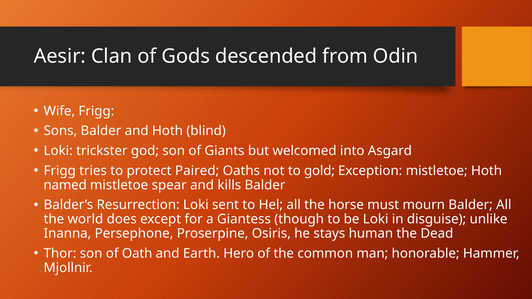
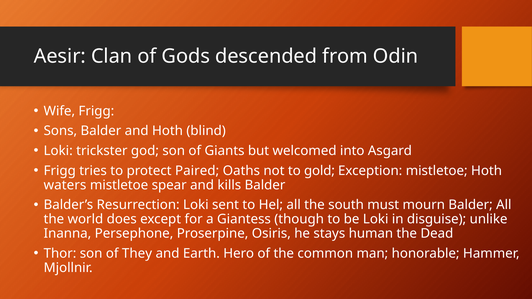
named: named -> waters
horse: horse -> south
Oath: Oath -> They
